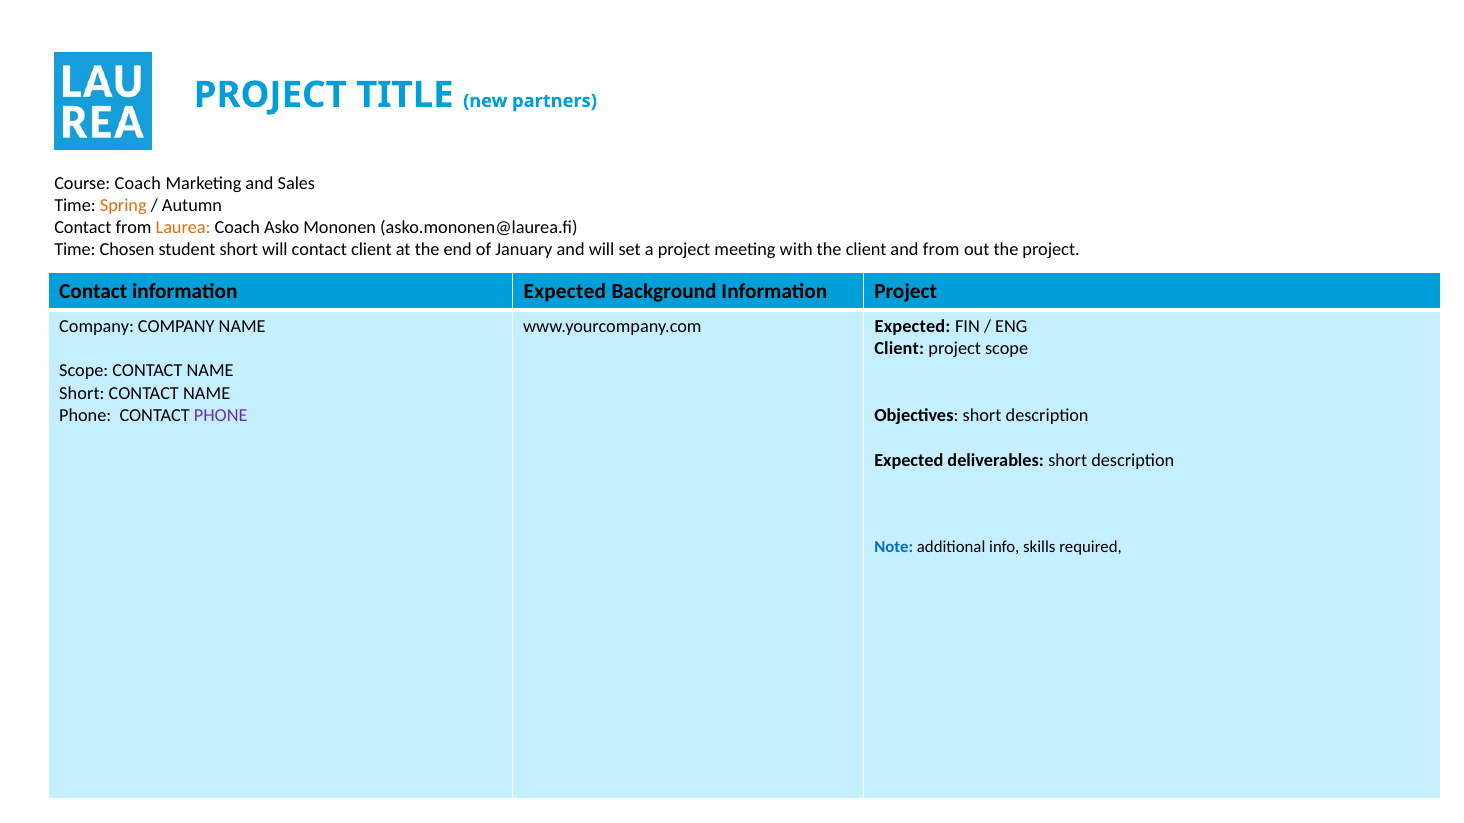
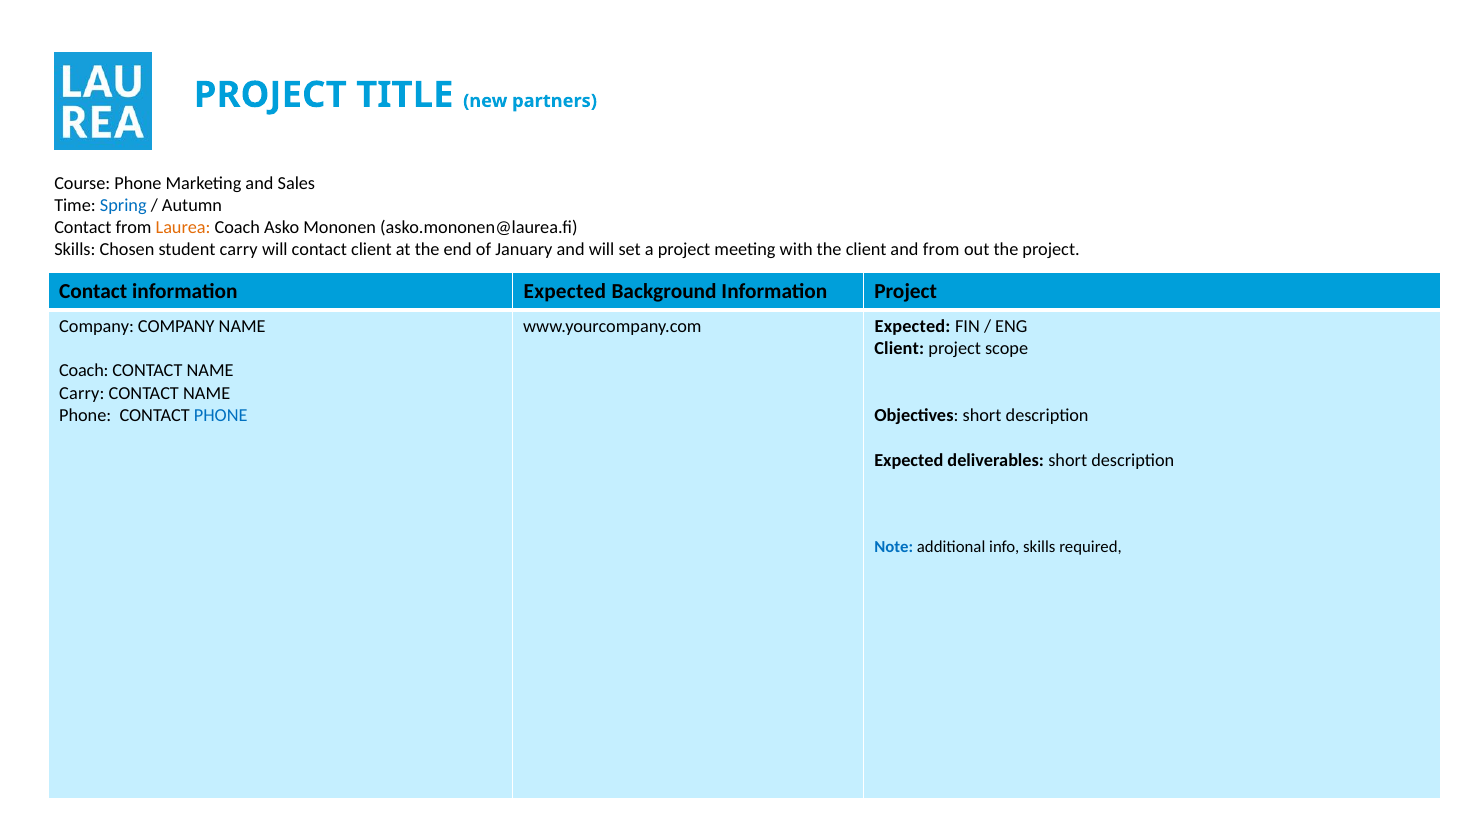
Course Coach: Coach -> Phone
Spring colour: orange -> blue
Time at (75, 250): Time -> Skills
student short: short -> carry
Scope at (84, 371): Scope -> Coach
Short at (82, 393): Short -> Carry
PHONE at (221, 416) colour: purple -> blue
